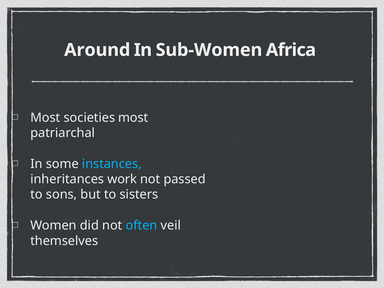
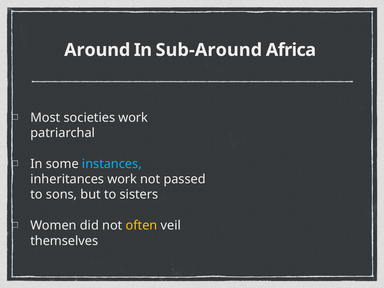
Sub-Women: Sub-Women -> Sub-Around
societies most: most -> work
often colour: light blue -> yellow
